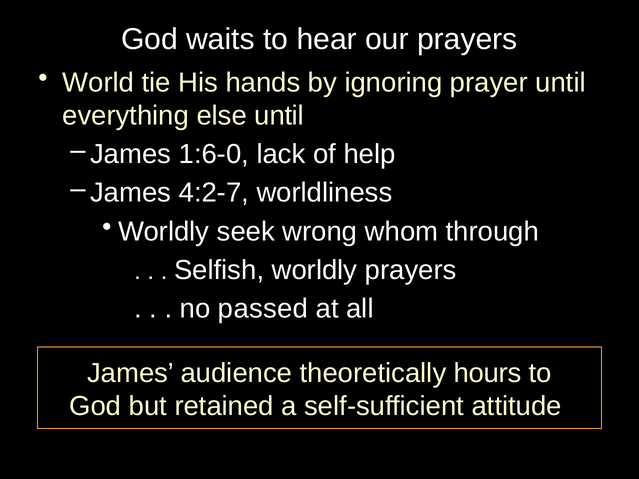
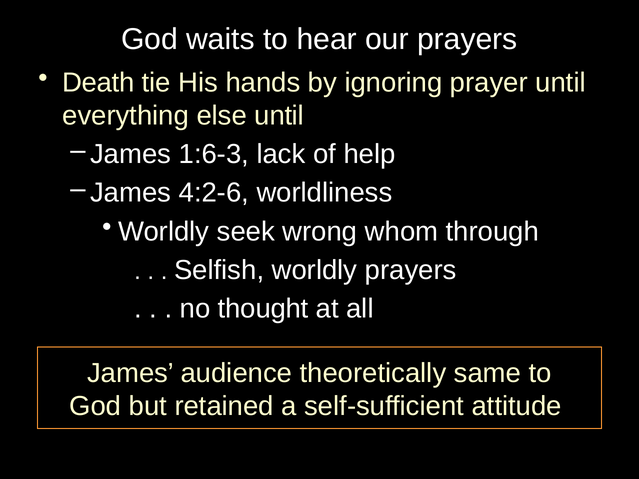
World: World -> Death
1:6-0: 1:6-0 -> 1:6-3
4:2-7: 4:2-7 -> 4:2-6
passed: passed -> thought
hours: hours -> same
